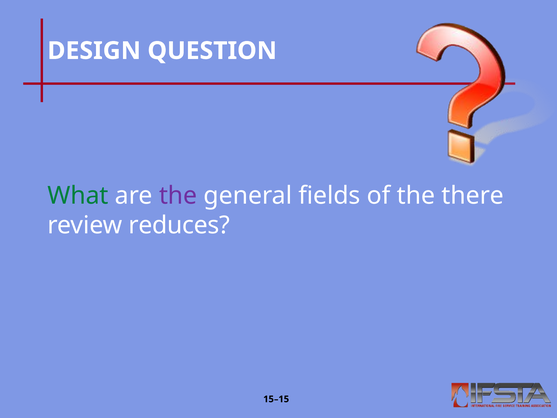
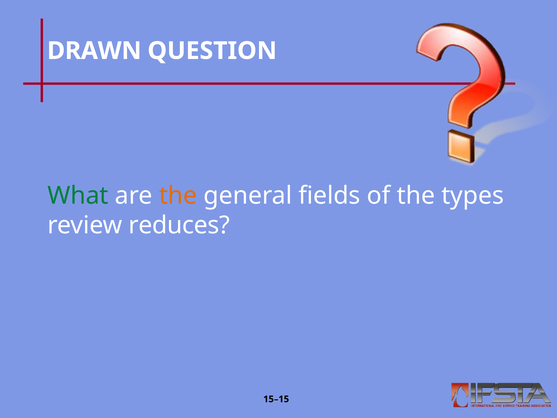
DESIGN: DESIGN -> DRAWN
the at (178, 195) colour: purple -> orange
there: there -> types
